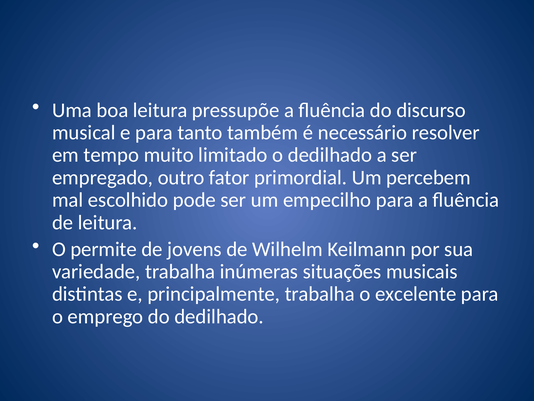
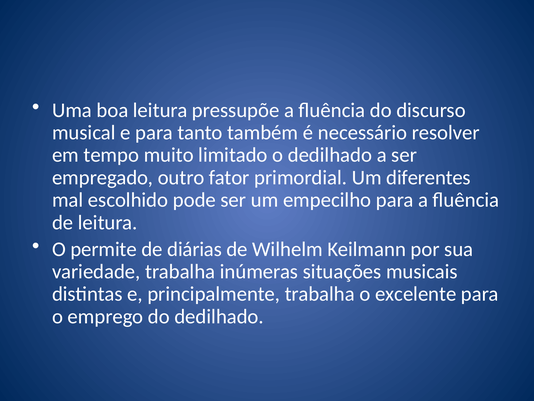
percebem: percebem -> diferentes
jovens: jovens -> diárias
